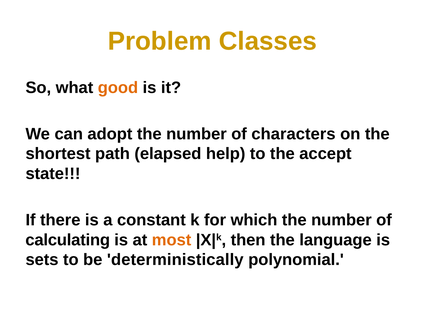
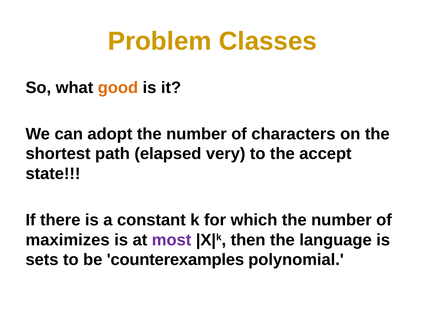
help: help -> very
calculating: calculating -> maximizes
most colour: orange -> purple
deterministically: deterministically -> counterexamples
